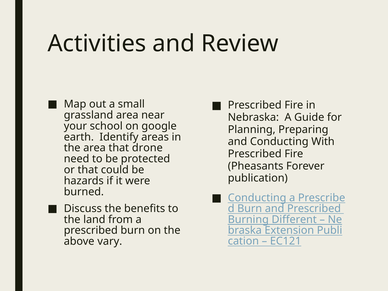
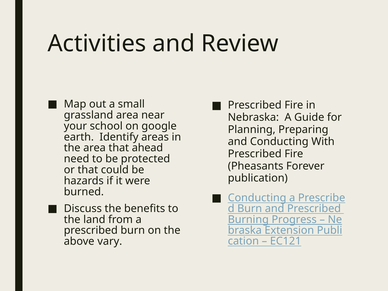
drone: drone -> ahead
Different: Different -> Progress
